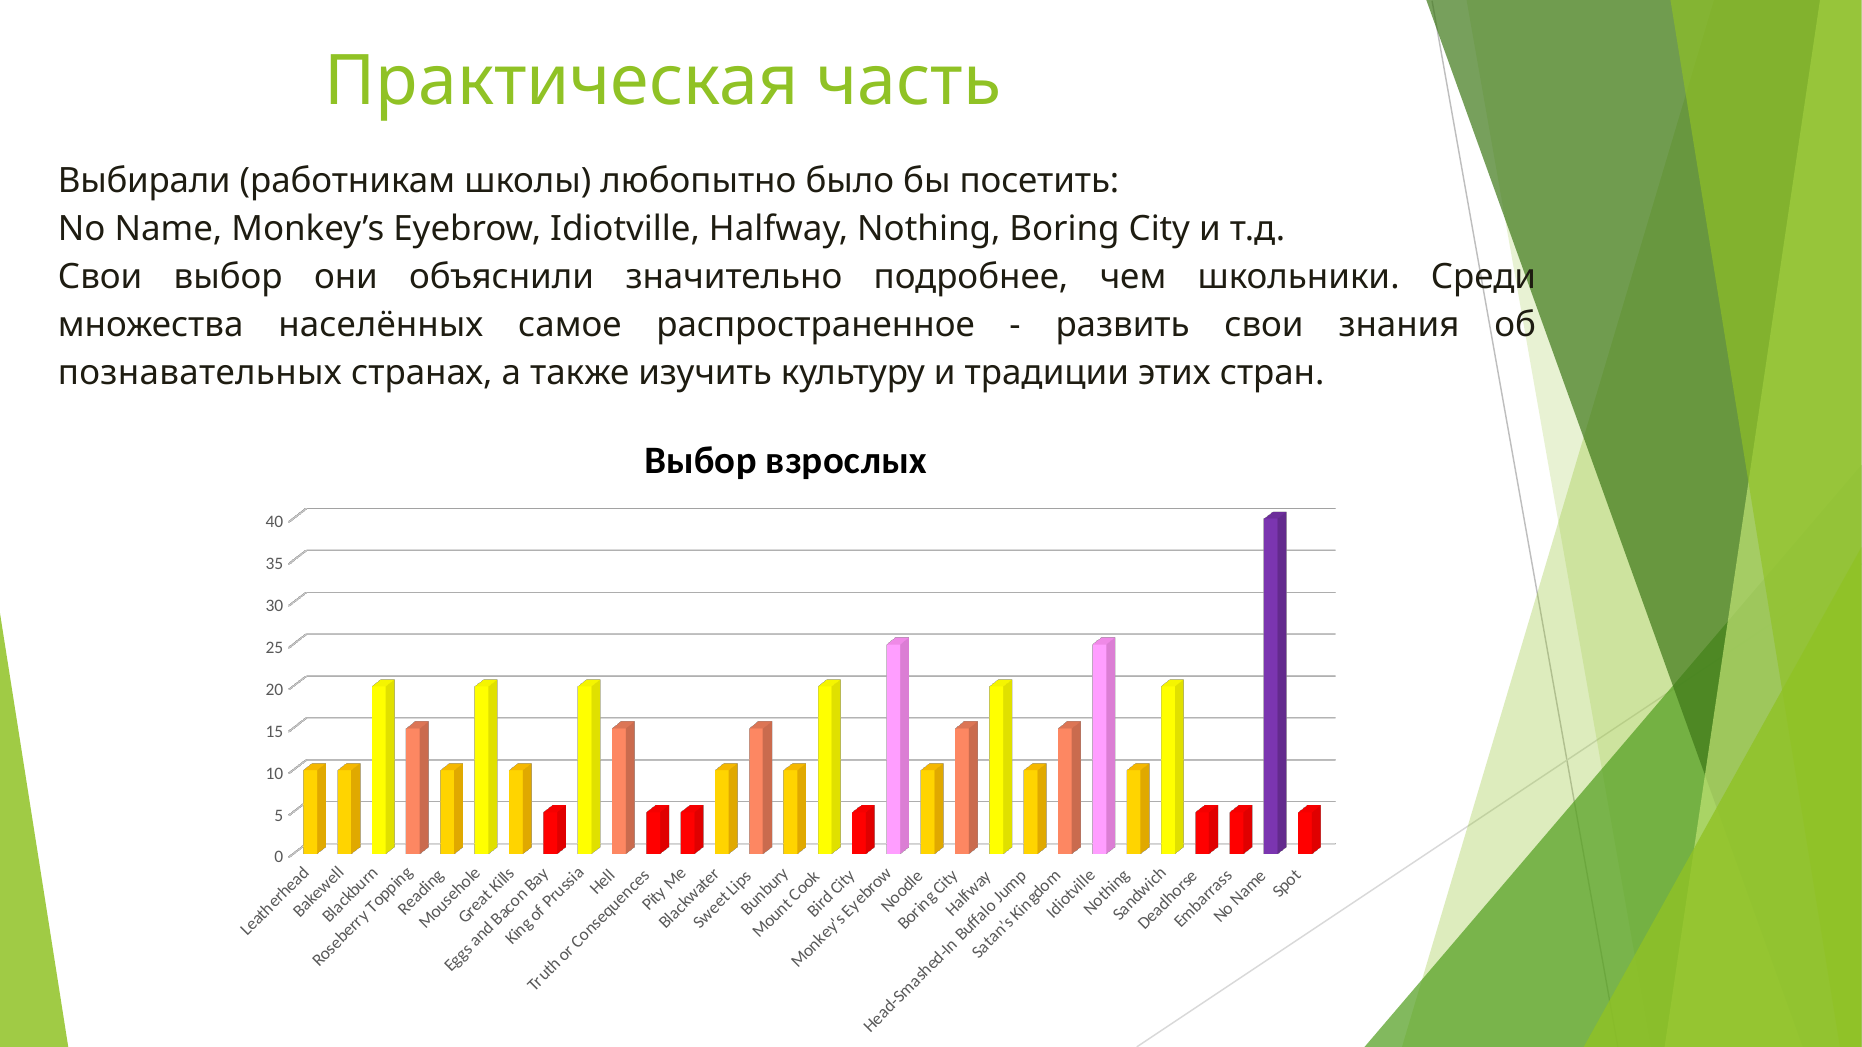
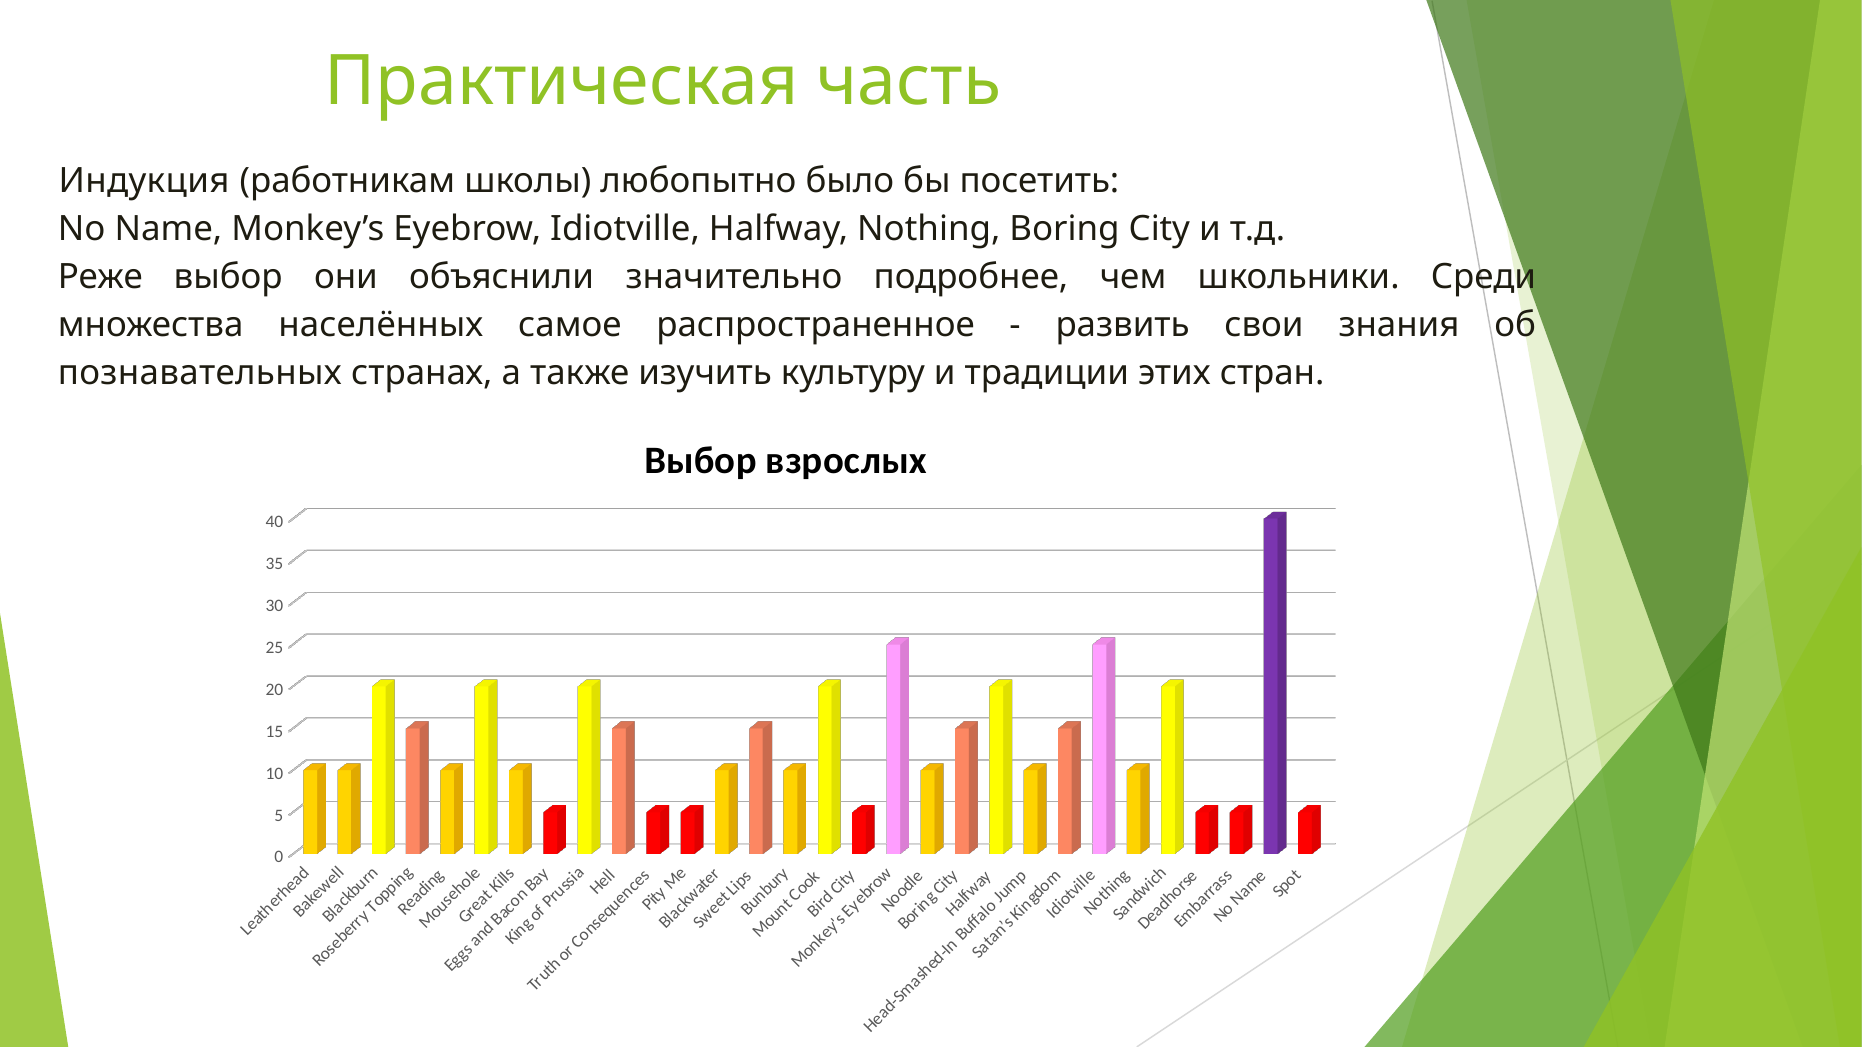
Выбирали: Выбирали -> Индукция
Свои at (100, 277): Свои -> Реже
